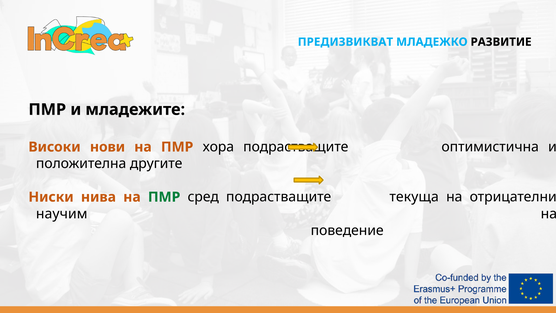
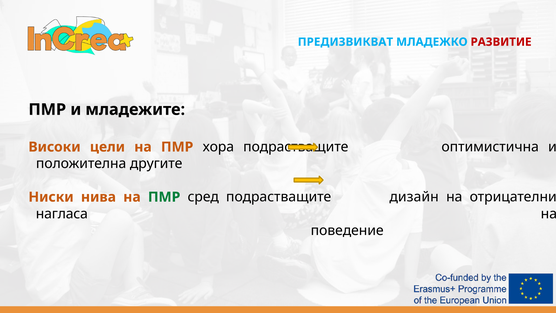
РАЗВИТИЕ colour: black -> red
нови: нови -> цели
текуща: текуща -> дизайн
научим: научим -> нагласа
